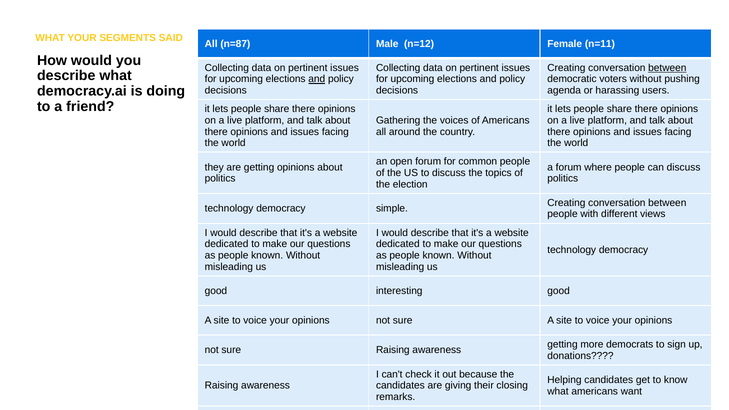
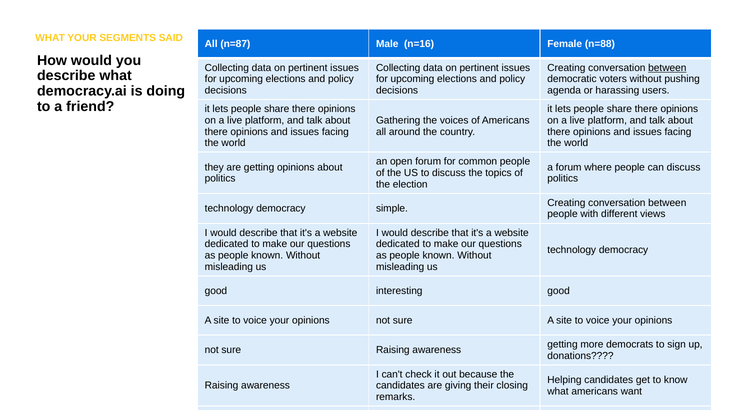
n=12: n=12 -> n=16
n=11: n=11 -> n=88
and at (317, 79) underline: present -> none
